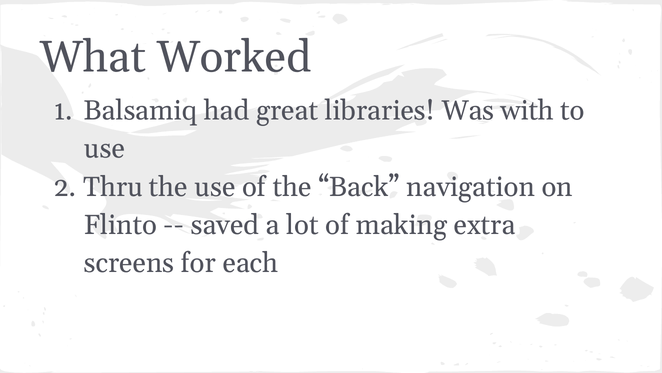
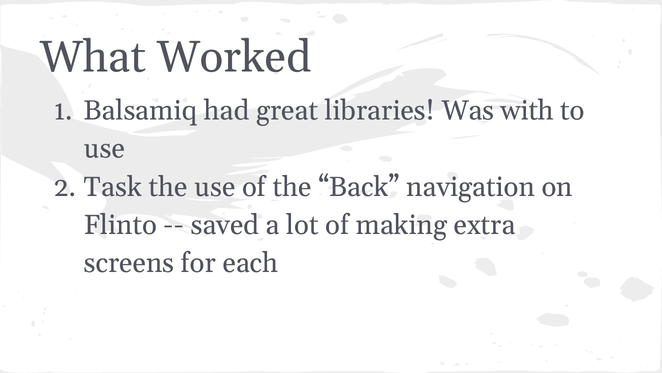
Thru: Thru -> Task
